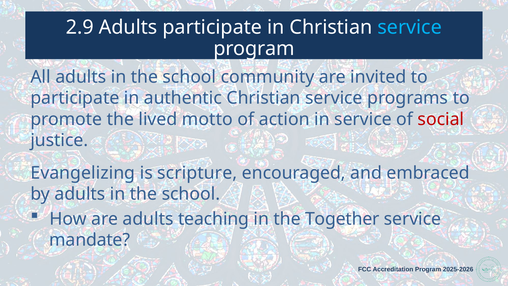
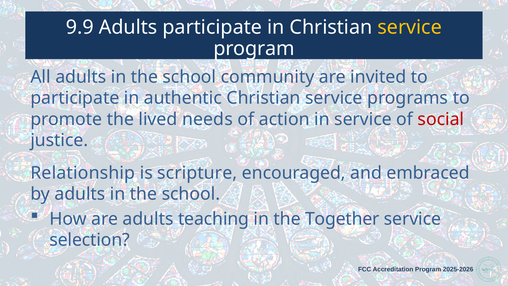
2.9: 2.9 -> 9.9
service at (410, 27) colour: light blue -> yellow
motto: motto -> needs
Evangelizing: Evangelizing -> Relationship
mandate: mandate -> selection
